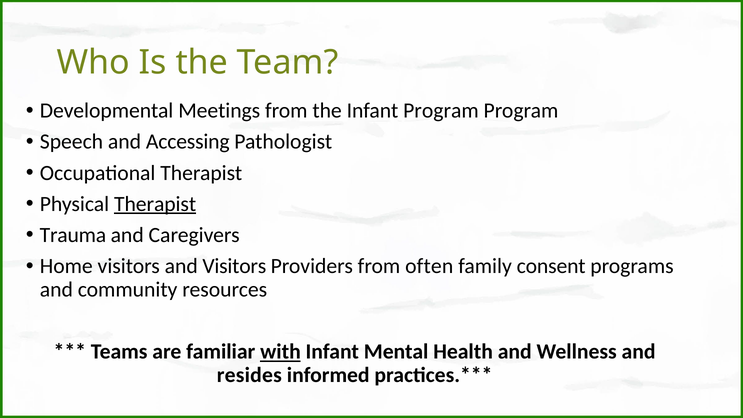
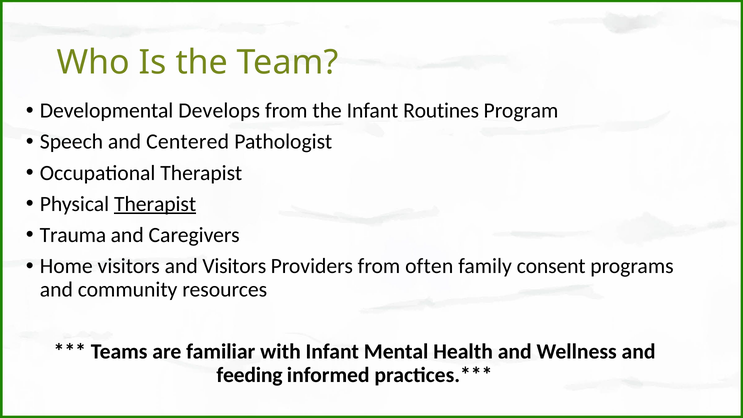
Meetings: Meetings -> Develops
Infant Program: Program -> Routines
Accessing: Accessing -> Centered
with underline: present -> none
resides: resides -> feeding
